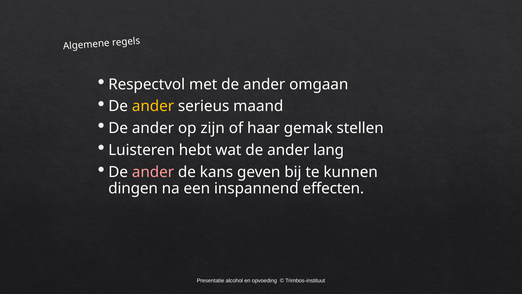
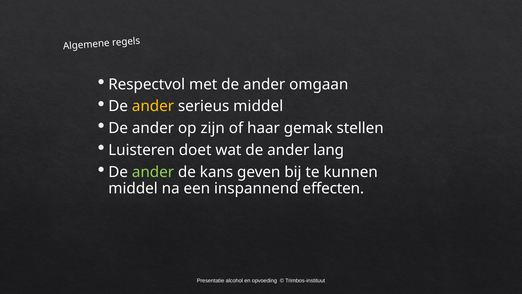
serieus maand: maand -> middel
hebt: hebt -> doet
ander at (153, 172) colour: pink -> light green
dingen at (133, 188): dingen -> middel
